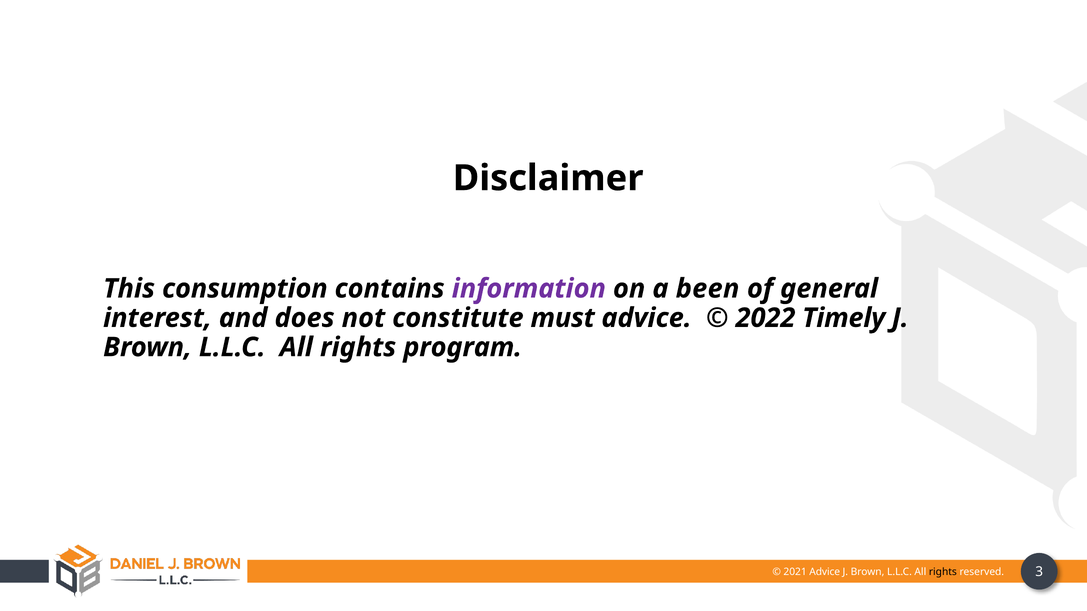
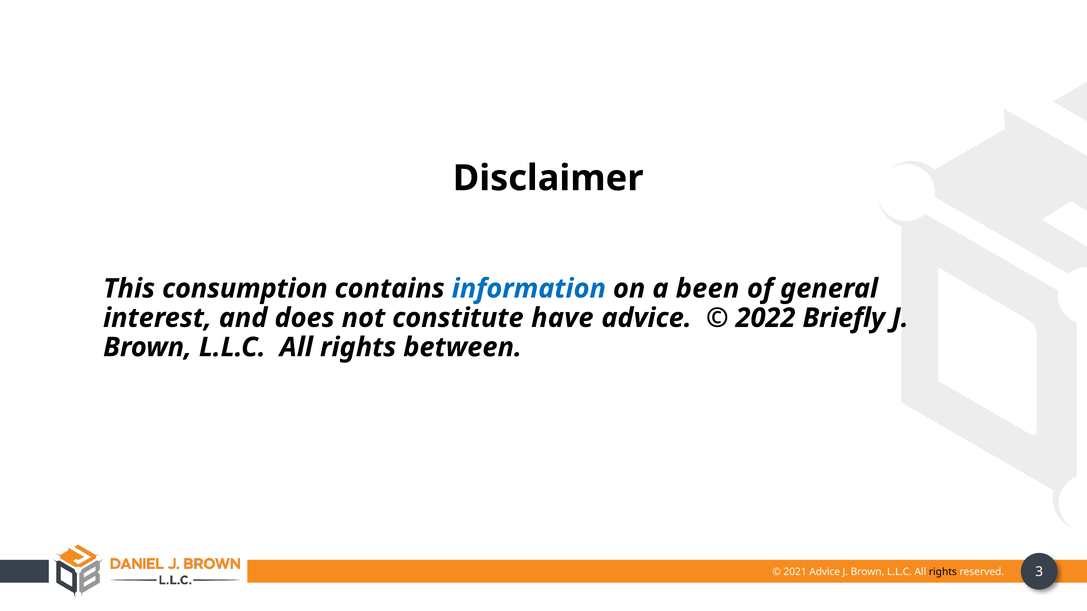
information colour: purple -> blue
must: must -> have
Timely: Timely -> Briefly
program: program -> between
